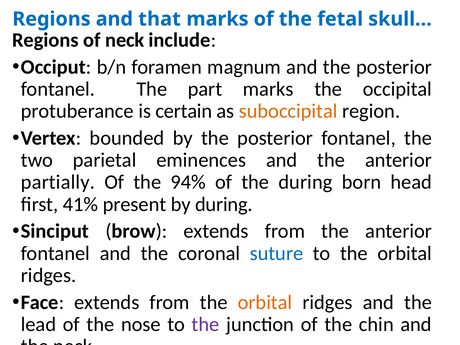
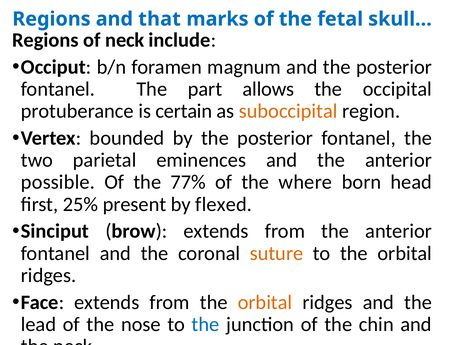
part marks: marks -> allows
partially: partially -> possible
94%: 94% -> 77%
the during: during -> where
41%: 41% -> 25%
by during: during -> flexed
suture colour: blue -> orange
the at (205, 324) colour: purple -> blue
